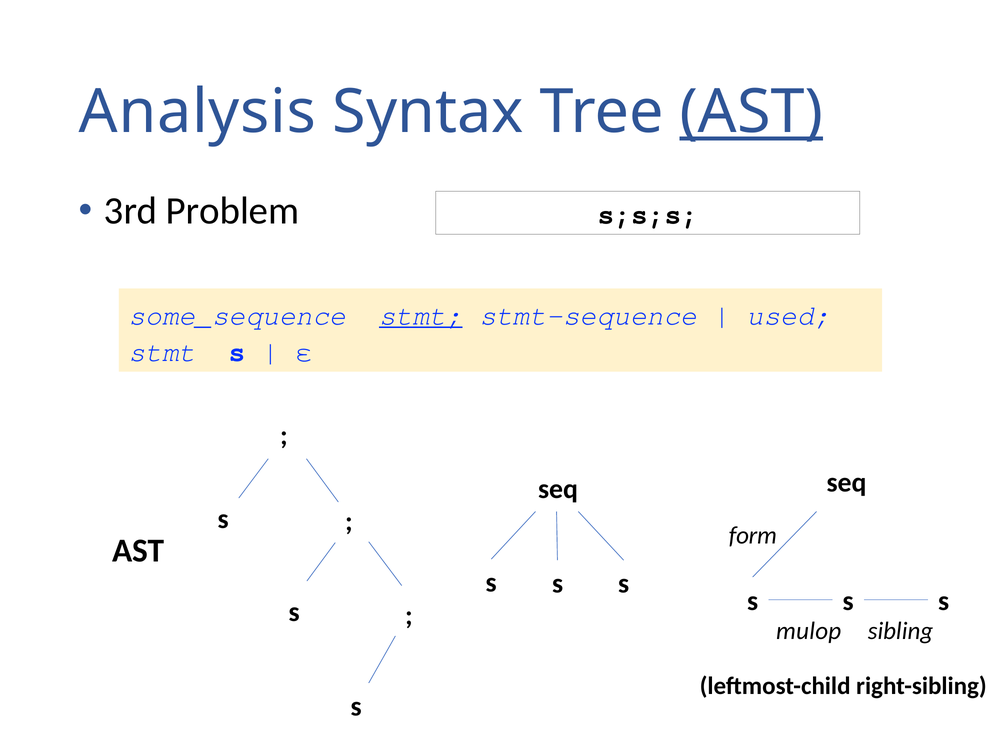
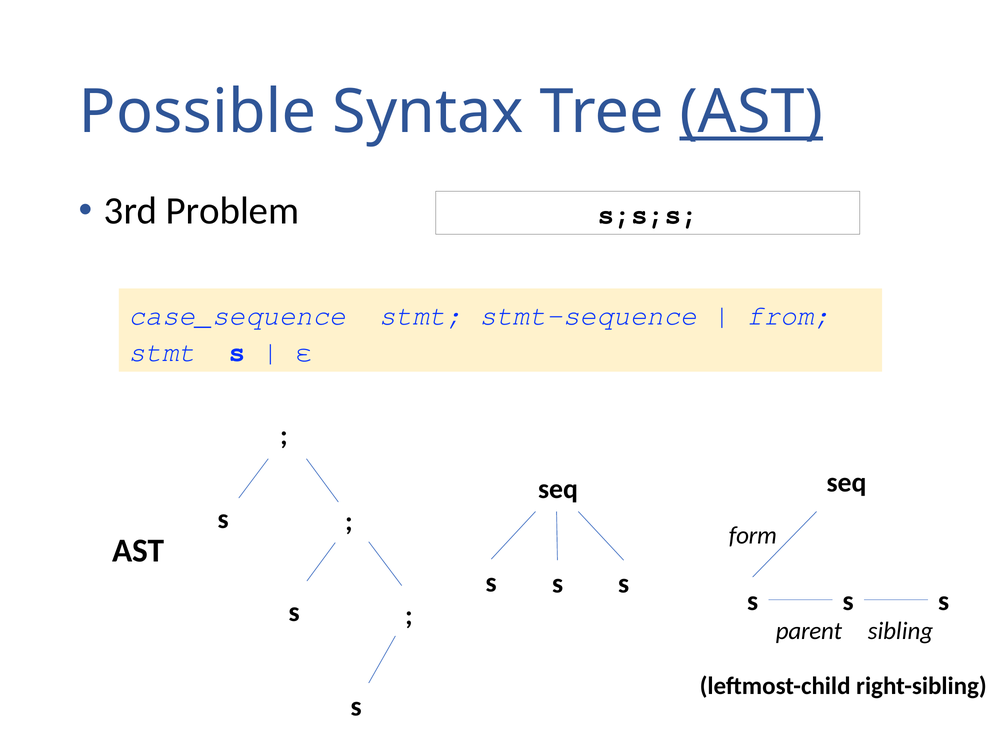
Analysis: Analysis -> Possible
some_sequence: some_sequence -> case_sequence
stmt at (421, 315) underline: present -> none
used: used -> from
mulop: mulop -> parent
